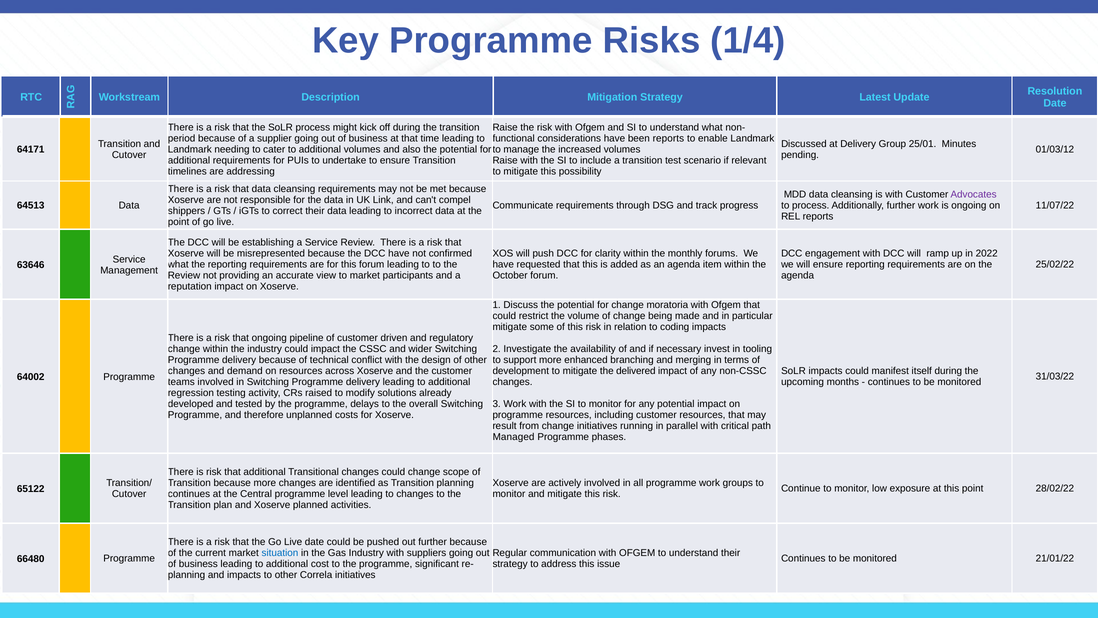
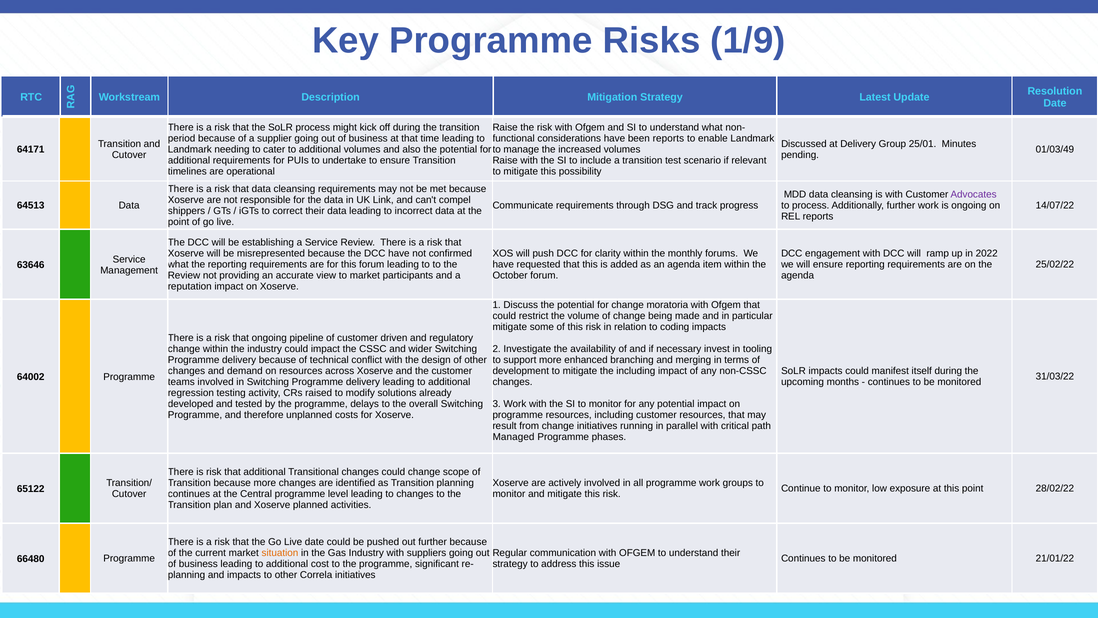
1/4: 1/4 -> 1/9
01/03/12: 01/03/12 -> 01/03/49
addressing: addressing -> operational
11/07/22: 11/07/22 -> 14/07/22
the delivered: delivered -> including
situation colour: blue -> orange
